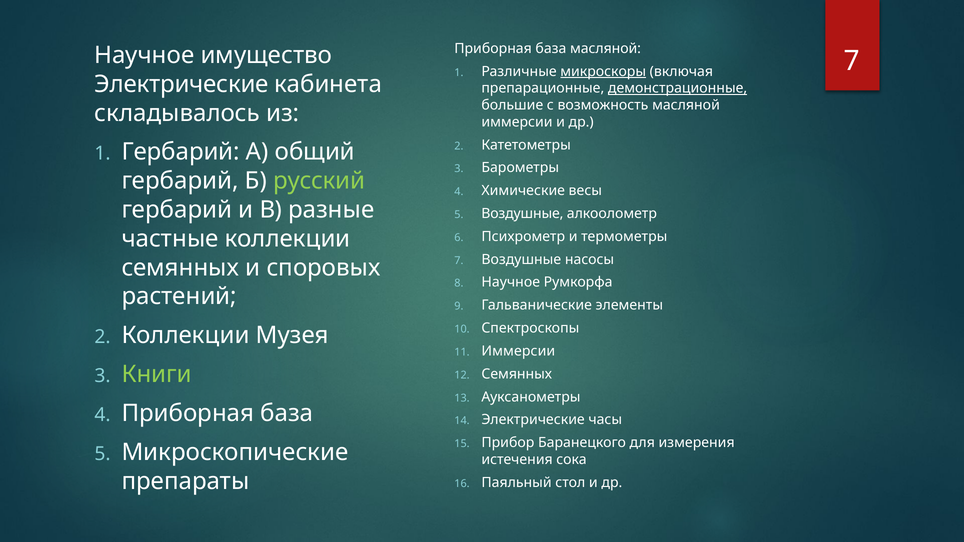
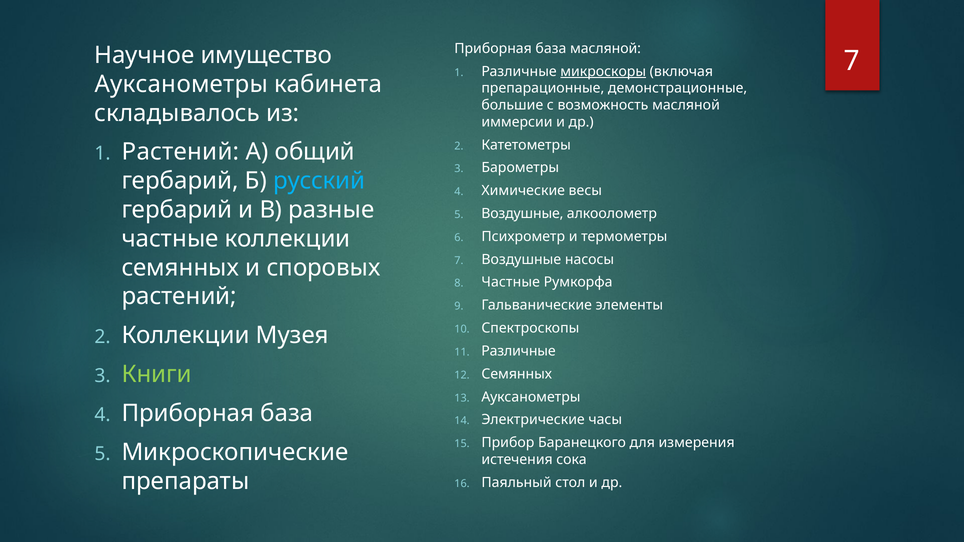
Электрические at (181, 84): Электрические -> Ауксанометры
демонстрационные underline: present -> none
Гербарий at (181, 152): Гербарий -> Растений
русский colour: light green -> light blue
Научное at (511, 282): Научное -> Частные
Иммерсии at (518, 351): Иммерсии -> Различные
